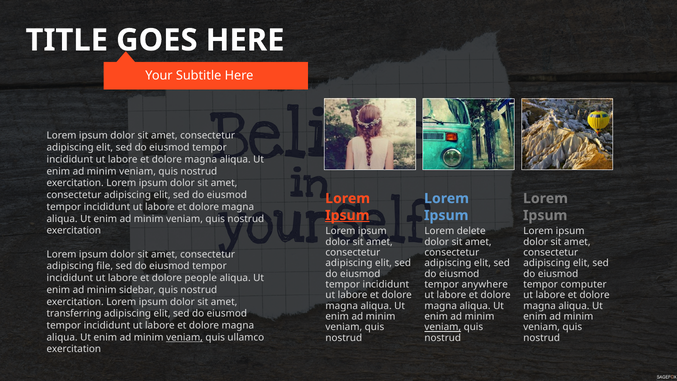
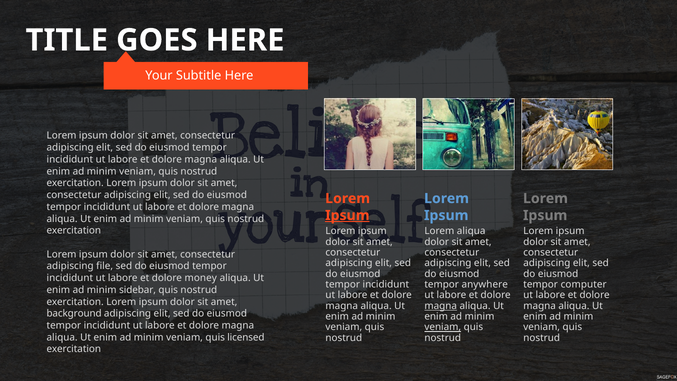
Lorem delete: delete -> aliqua
people: people -> money
magna at (441, 306) underline: none -> present
transferring: transferring -> background
veniam at (185, 337) underline: present -> none
ullamco: ullamco -> licensed
